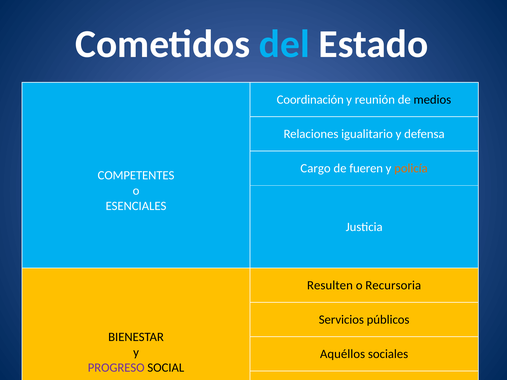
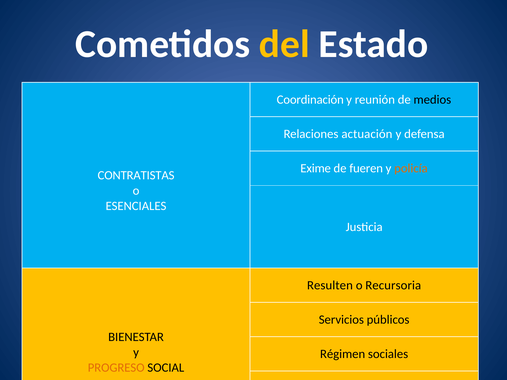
del colour: light blue -> yellow
igualitario: igualitario -> actuación
Cargo: Cargo -> Exime
COMPETENTES: COMPETENTES -> CONTRATISTAS
Aquéllos: Aquéllos -> Régimen
PROGRESO colour: purple -> orange
